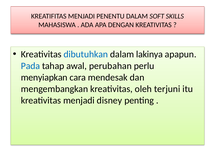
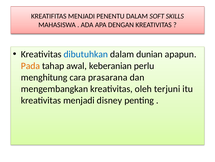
lakinya: lakinya -> dunian
Pada colour: blue -> orange
perubahan: perubahan -> keberanian
menyiapkan: menyiapkan -> menghitung
mendesak: mendesak -> prasarana
